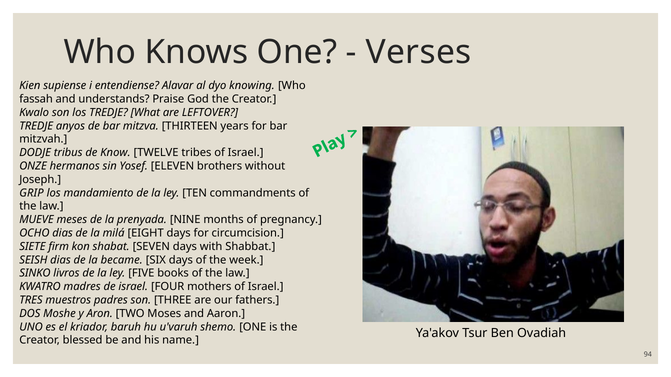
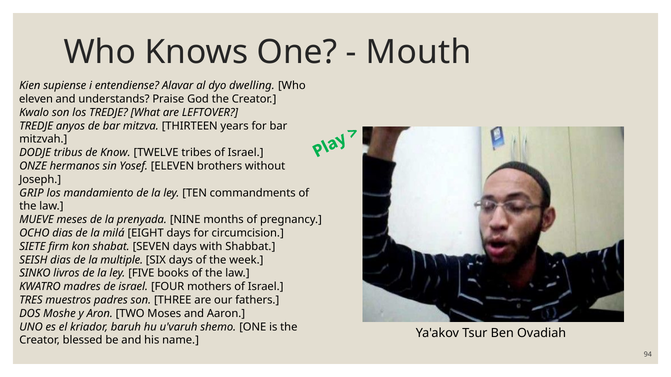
Verses: Verses -> Mouth
knowing: knowing -> dwelling
fassah: fassah -> eleven
became: became -> multiple
